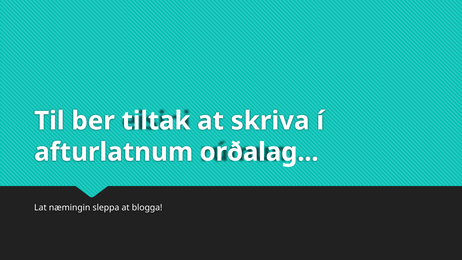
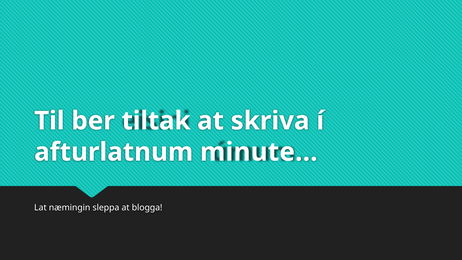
orðalag: orðalag -> minute
